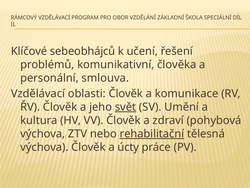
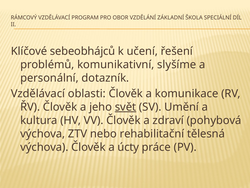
člověka: člověka -> slyšíme
smlouva: smlouva -> dotazník
rehabilitační underline: present -> none
